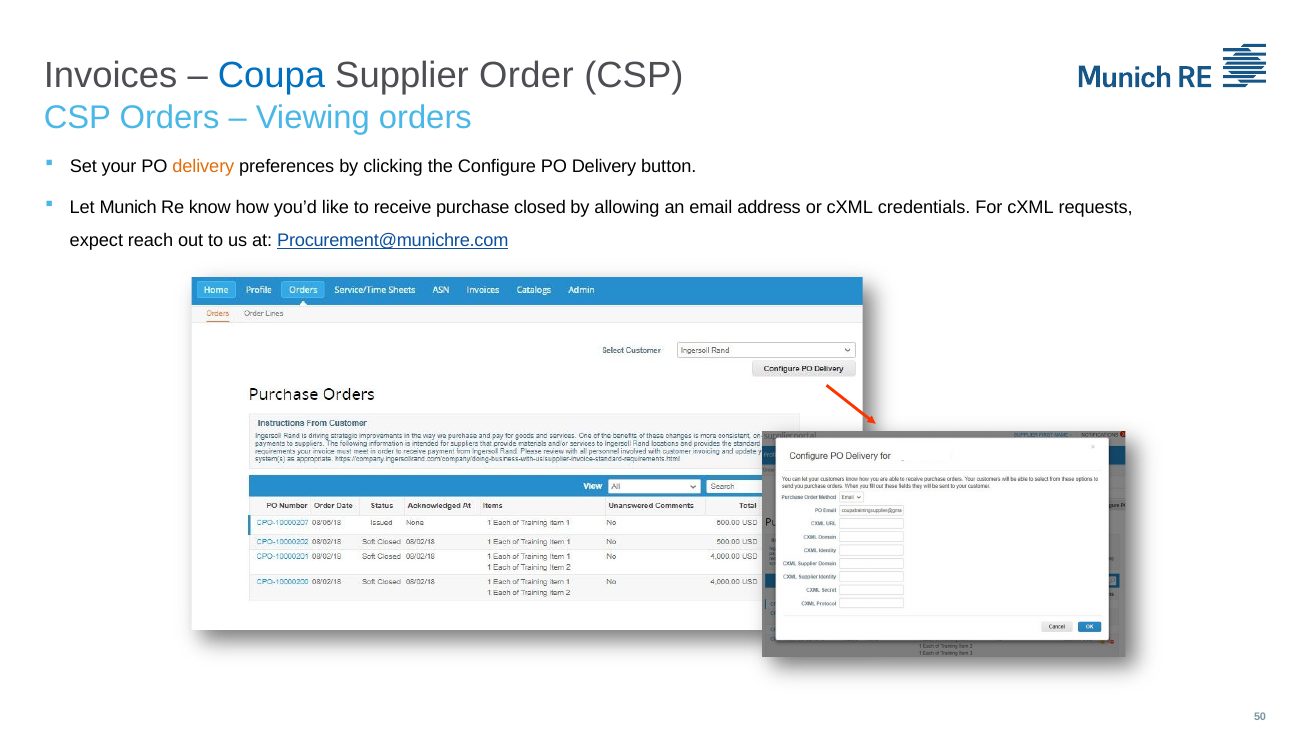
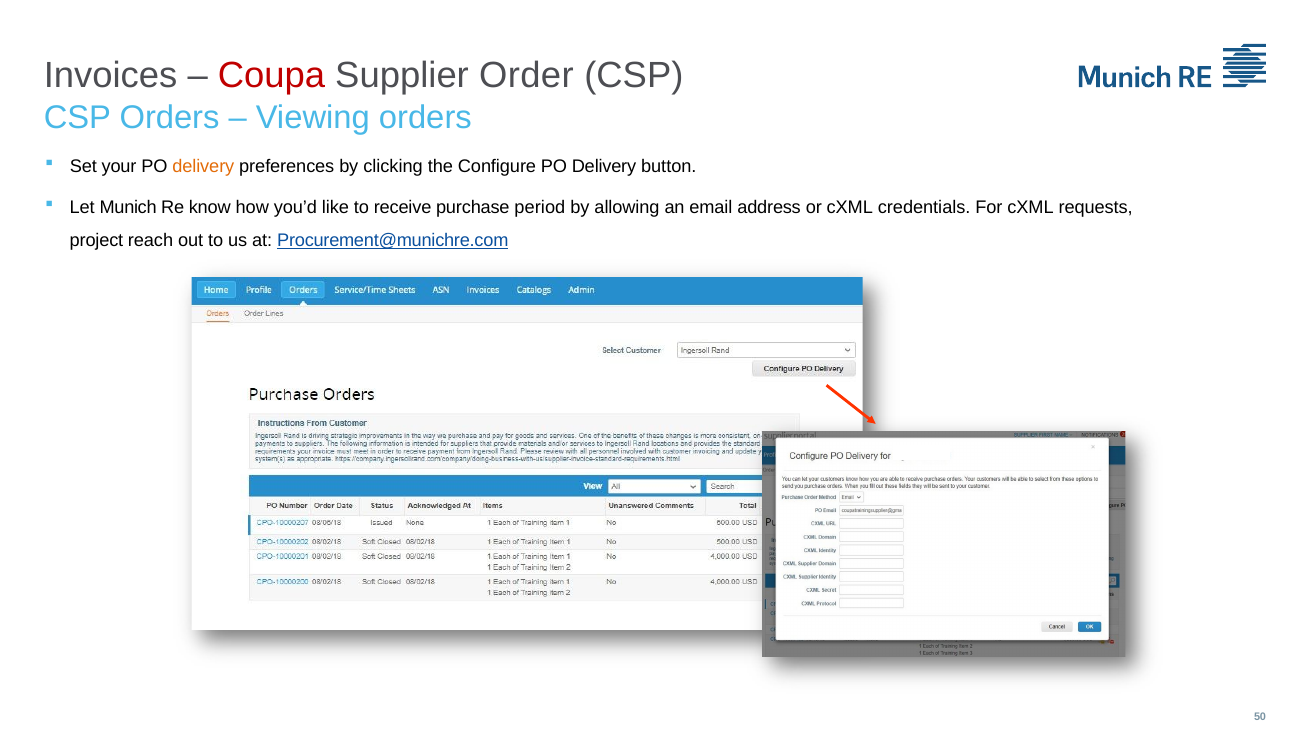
Coupa colour: blue -> red
closed: closed -> period
expect: expect -> project
